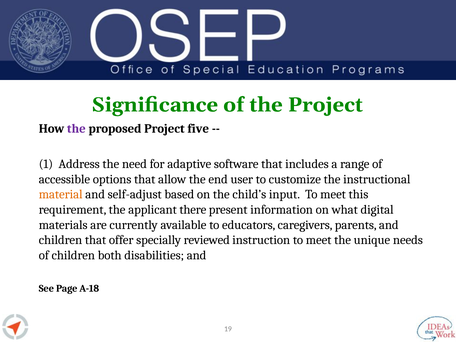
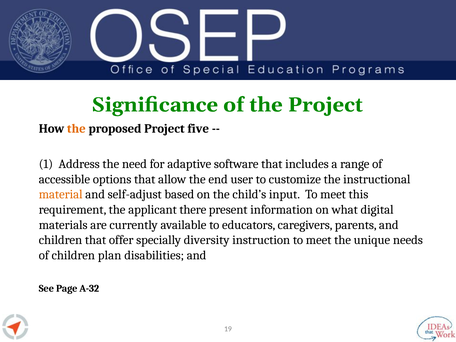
the at (76, 129) colour: purple -> orange
reviewed: reviewed -> diversity
both: both -> plan
A-18: A-18 -> A-32
